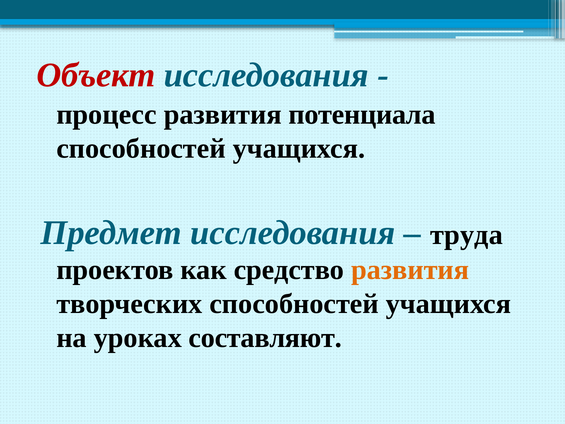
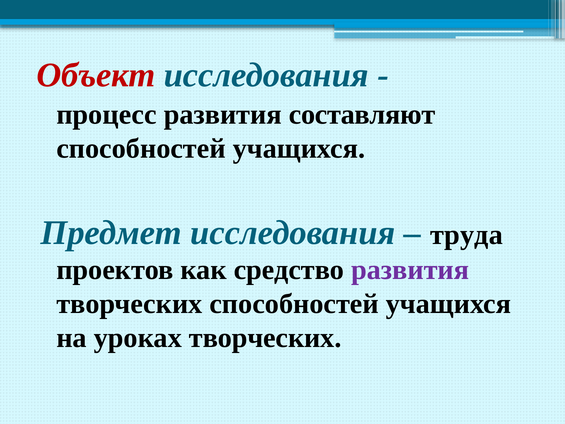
потенциала: потенциала -> составляют
развития at (410, 270) colour: orange -> purple
уроках составляют: составляют -> творческих
